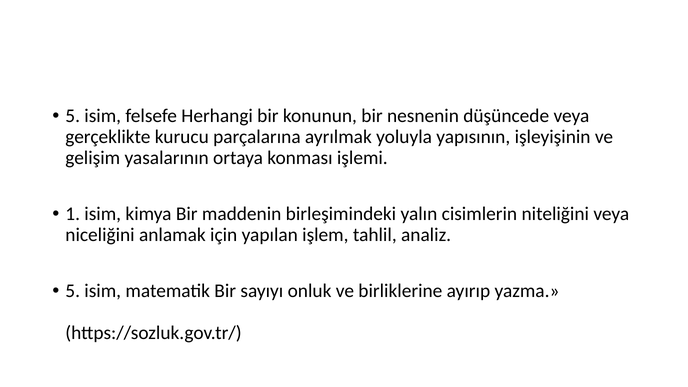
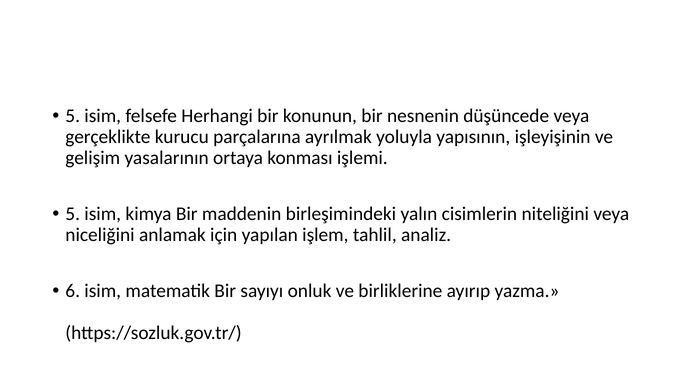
1 at (73, 214): 1 -> 5
5 at (73, 291): 5 -> 6
